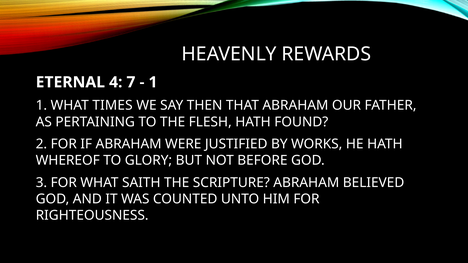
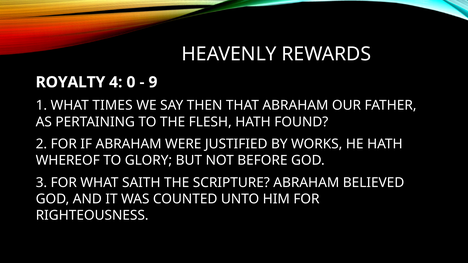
ETERNAL: ETERNAL -> ROYALTY
7: 7 -> 0
1 at (153, 82): 1 -> 9
